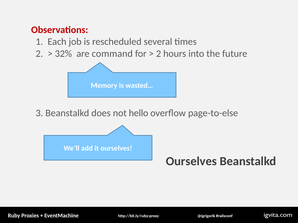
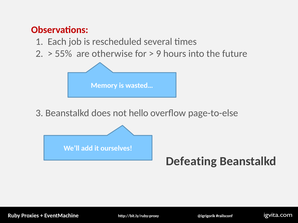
32%: 32% -> 55%
command: command -> otherwise
2 at (159, 54): 2 -> 9
Ourselves at (191, 162): Ourselves -> Defeating
